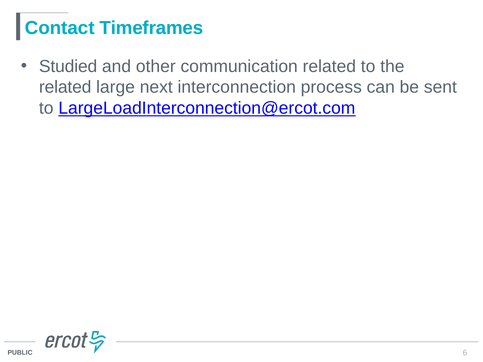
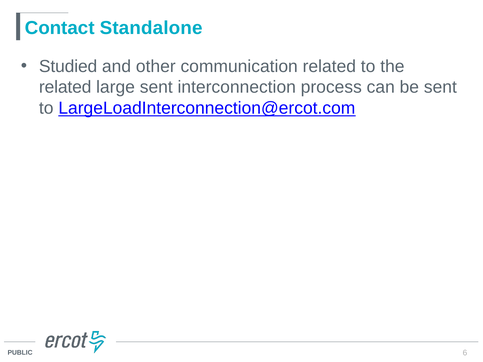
Timeframes: Timeframes -> Standalone
large next: next -> sent
